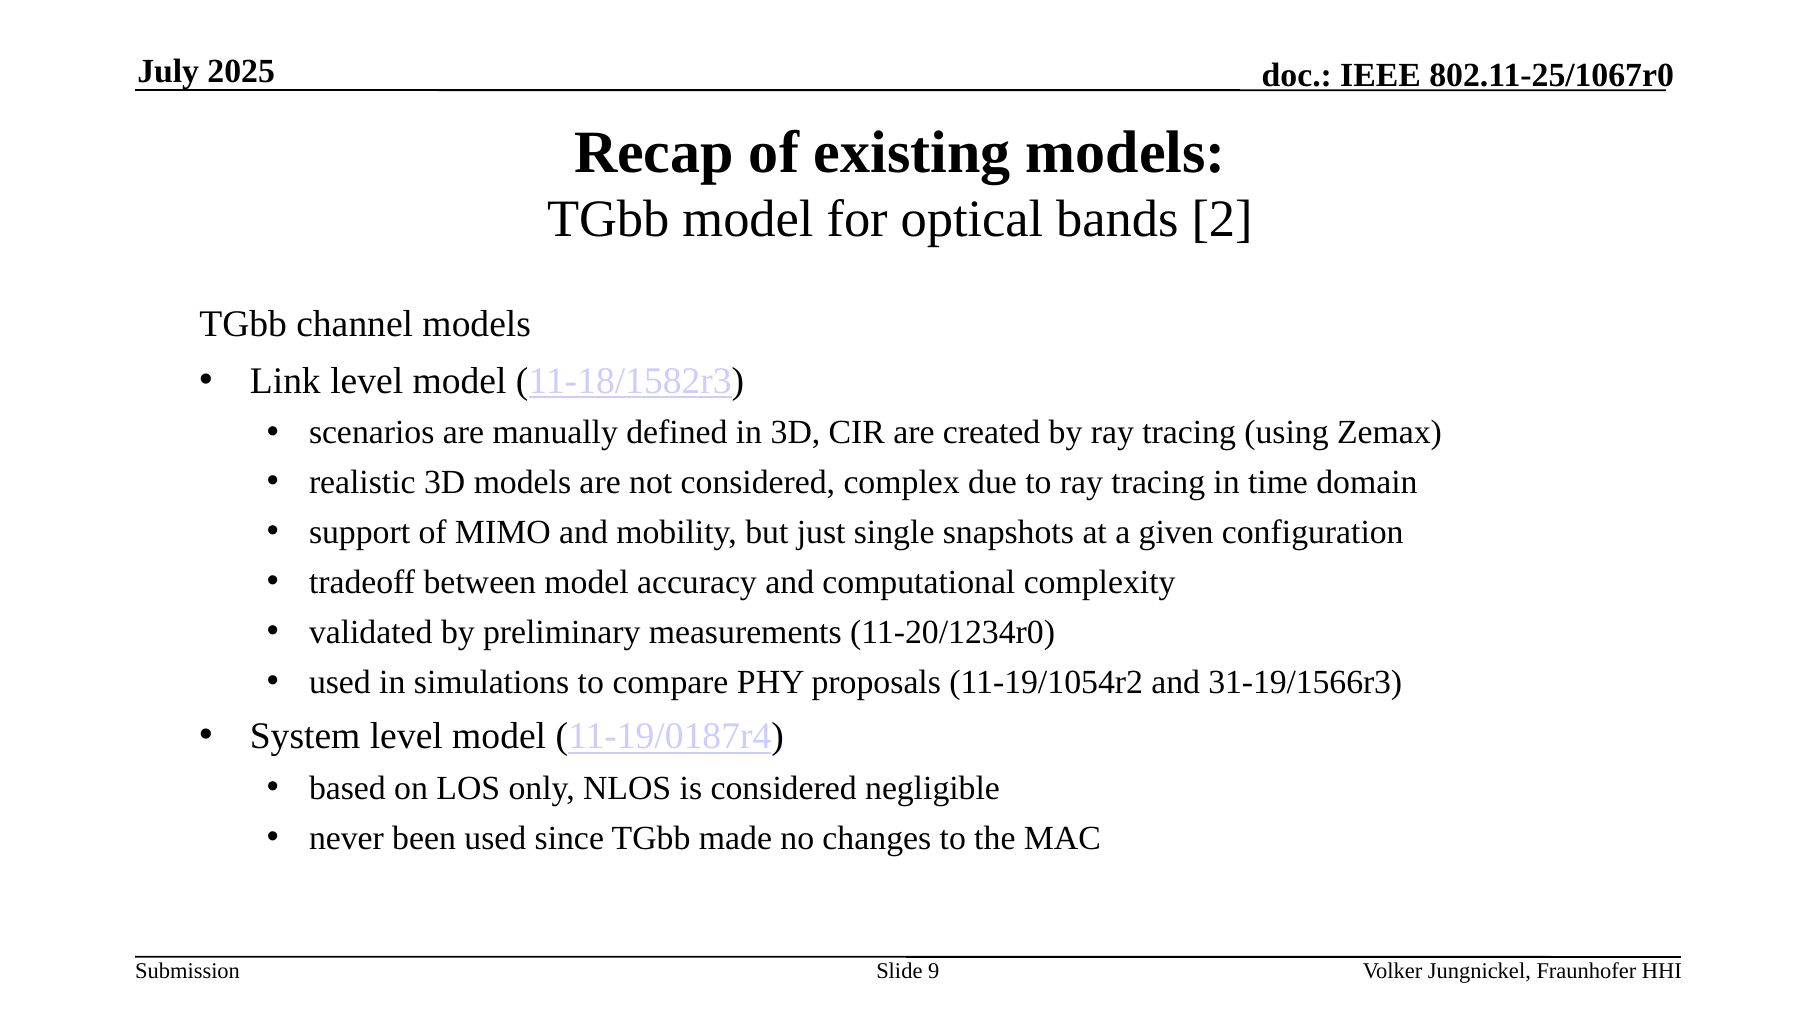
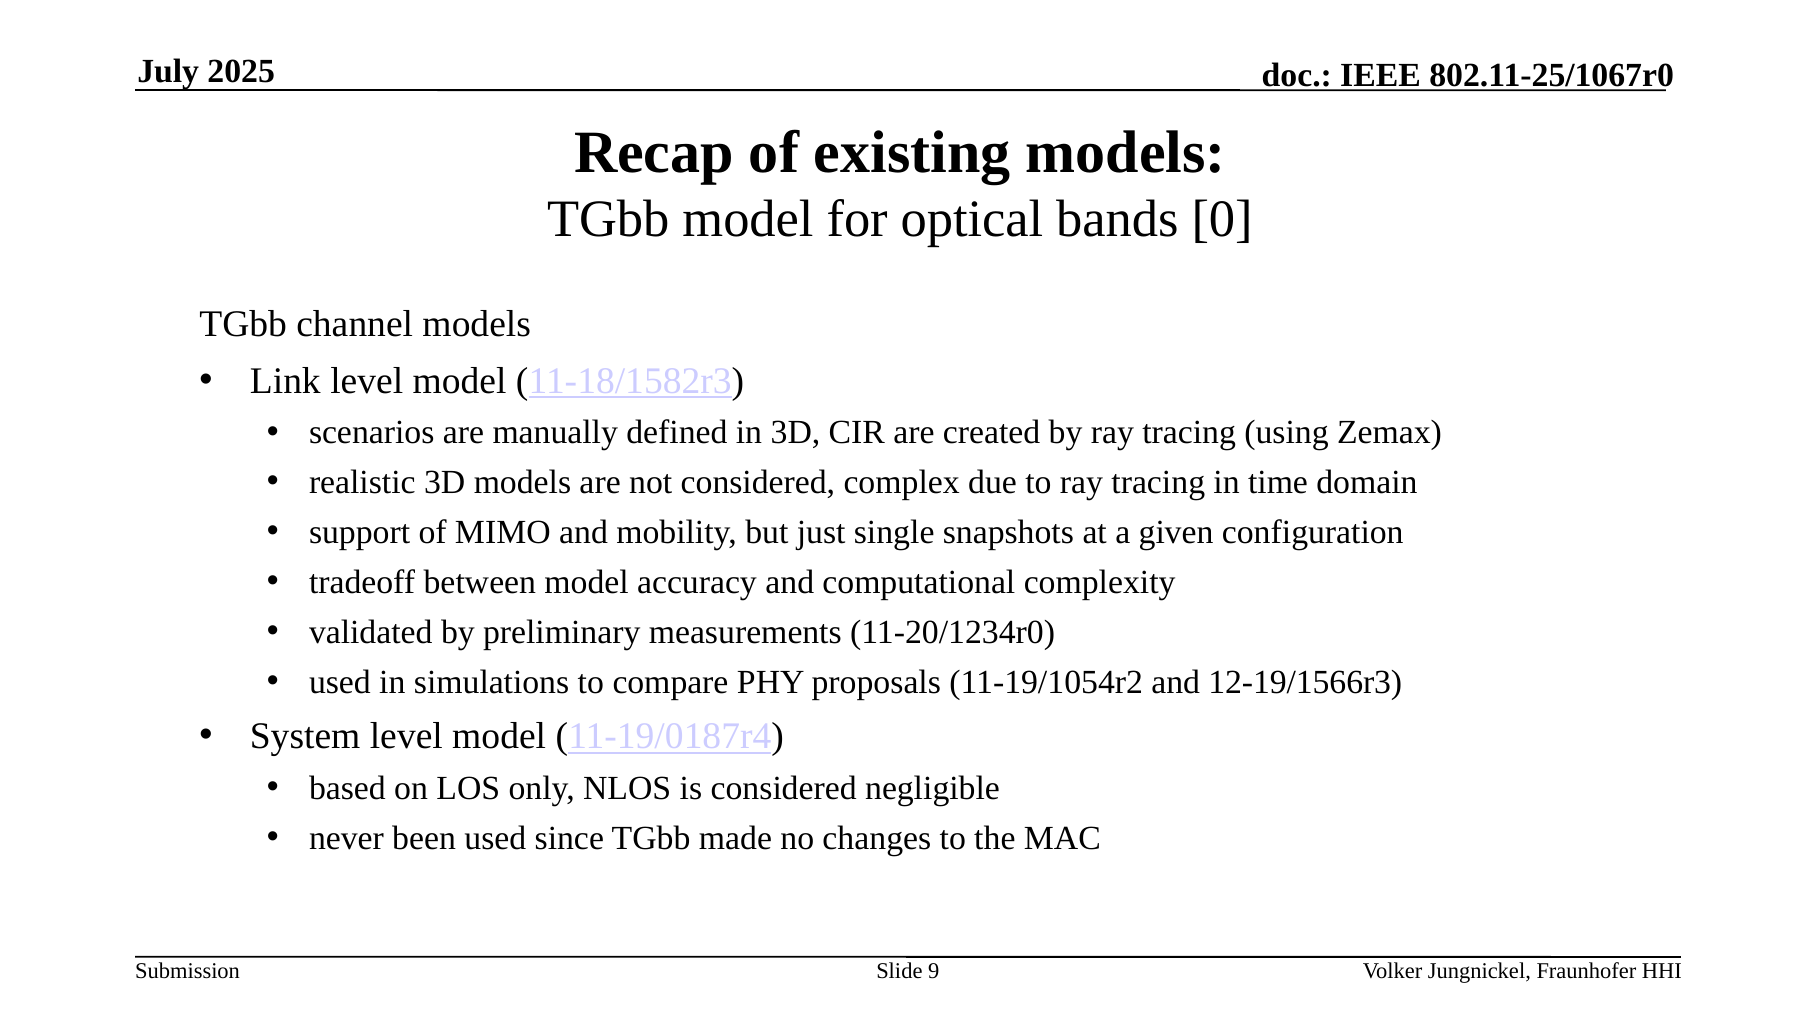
2: 2 -> 0
31-19/1566r3: 31-19/1566r3 -> 12-19/1566r3
